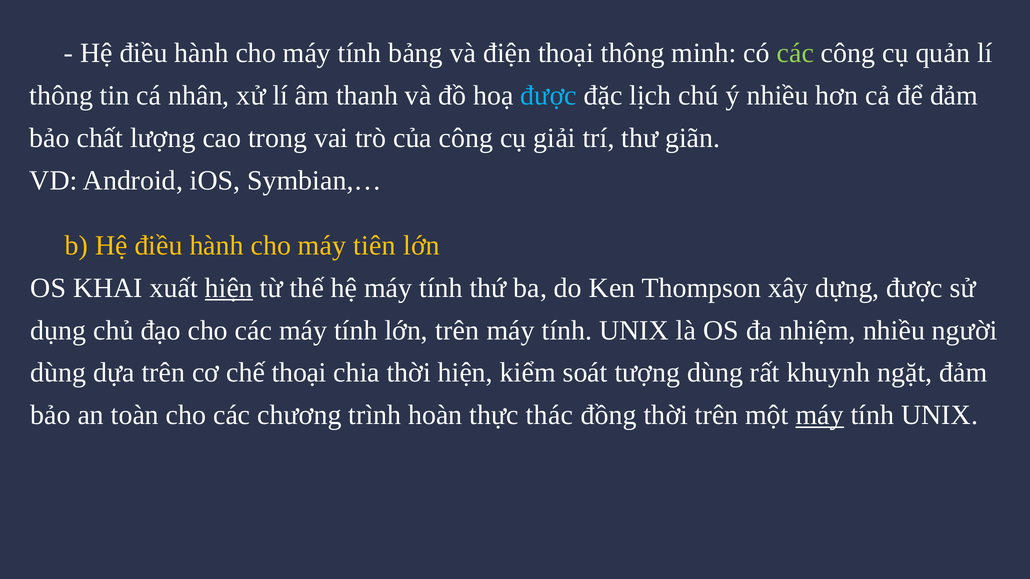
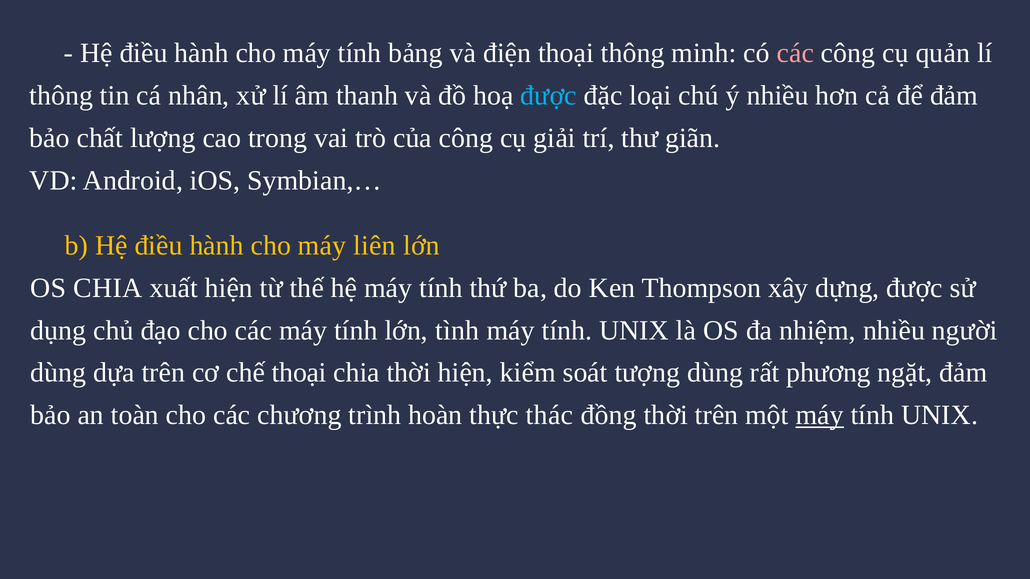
các at (795, 53) colour: light green -> pink
lịch: lịch -> loại
tiên: tiên -> liên
OS KHAI: KHAI -> CHIA
hiện at (229, 288) underline: present -> none
lớn trên: trên -> tình
khuynh: khuynh -> phương
